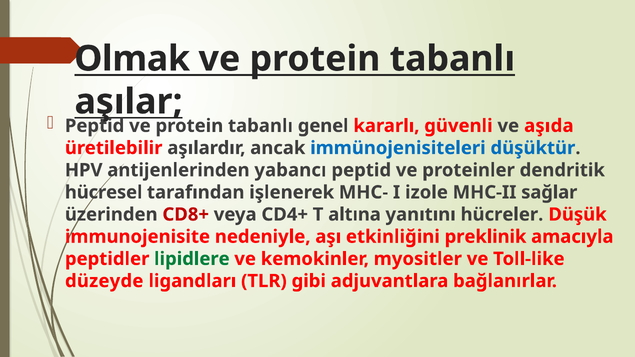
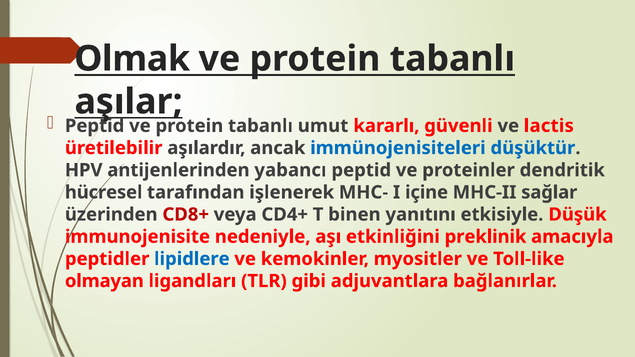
genel: genel -> umut
aşıda: aşıda -> lactis
izole: izole -> içine
altına: altına -> binen
hücreler: hücreler -> etkisiyle
lipidlere colour: green -> blue
düzeyde: düzeyde -> olmayan
